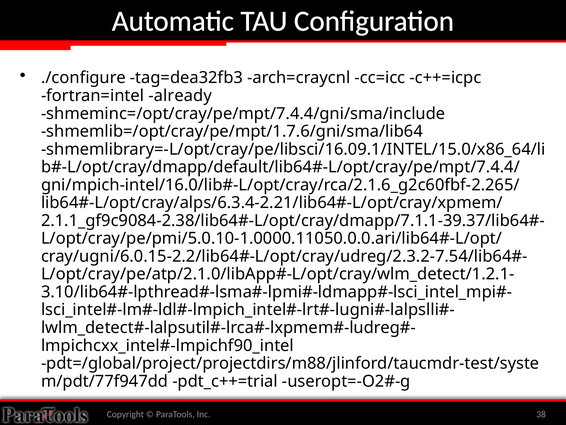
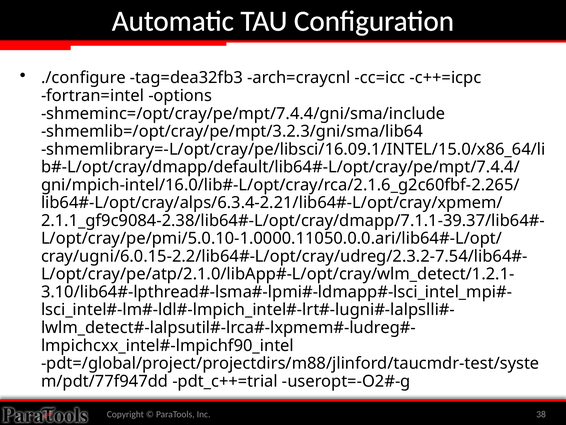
already: already -> options
shmemlib=/opt/cray/pe/mpt/1.7.6/gni/sma/lib64: shmemlib=/opt/cray/pe/mpt/1.7.6/gni/sma/lib64 -> shmemlib=/opt/cray/pe/mpt/3.2.3/gni/sma/lib64
